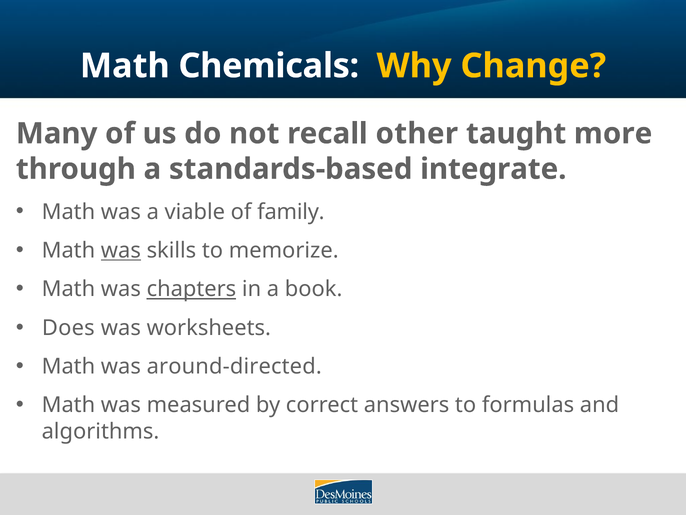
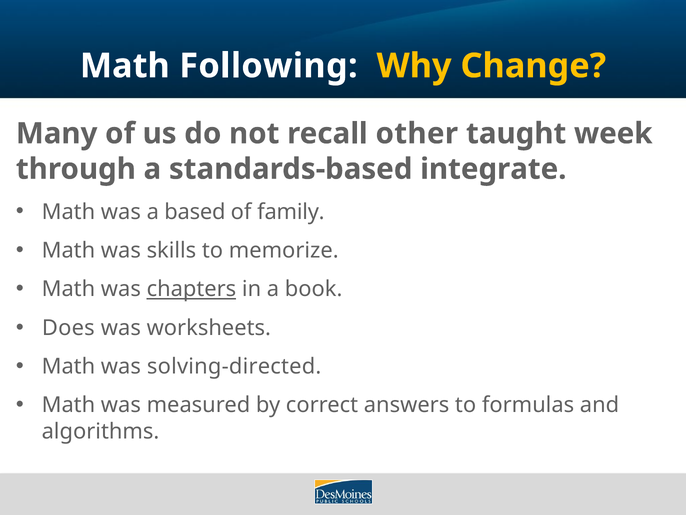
Chemicals: Chemicals -> Following
more: more -> week
viable: viable -> based
was at (121, 250) underline: present -> none
around-directed: around-directed -> solving-directed
